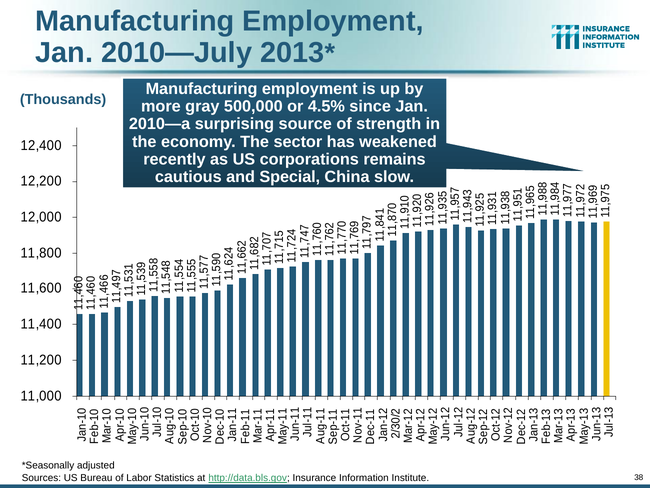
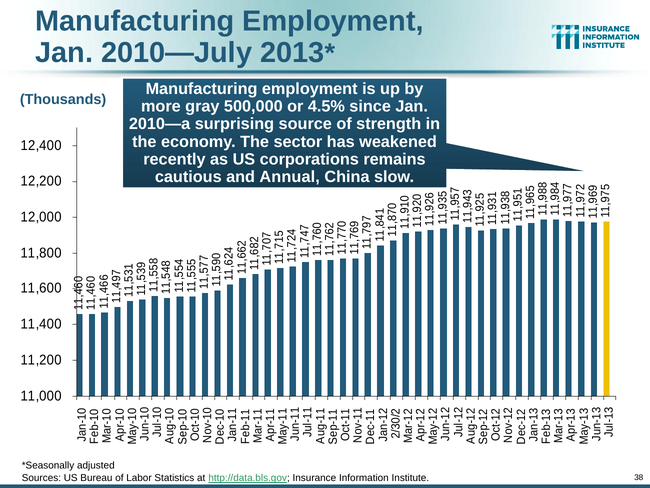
Special: Special -> Annual
